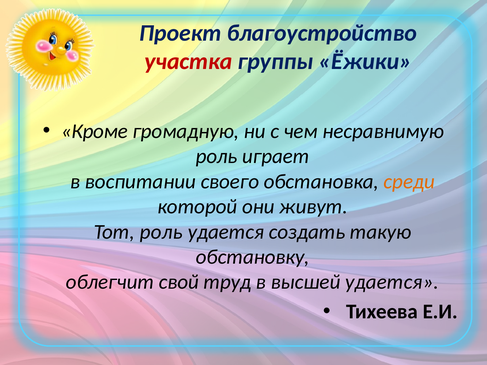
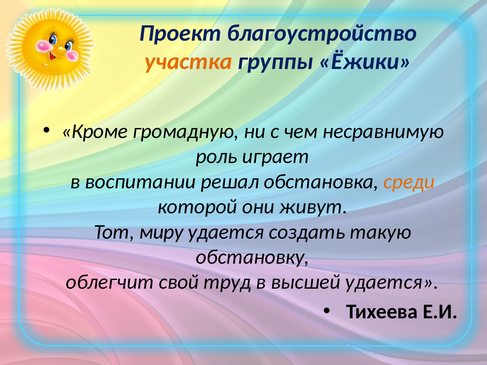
участка colour: red -> orange
своего: своего -> решал
Тот роль: роль -> миру
